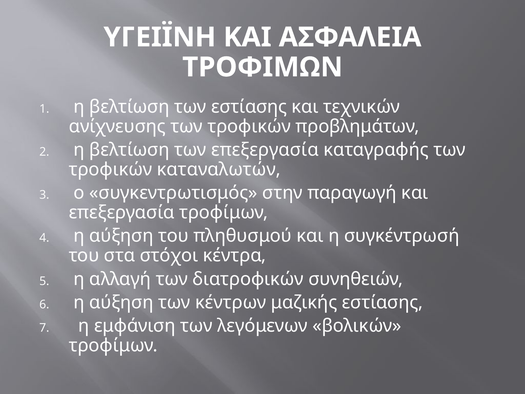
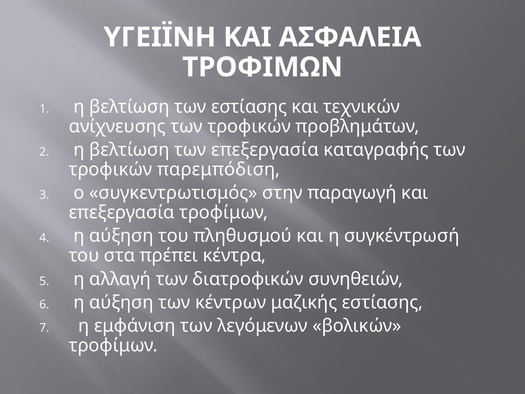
καταναλωτών: καταναλωτών -> παρεμπόδιση
στόχοι: στόχοι -> πρέπει
